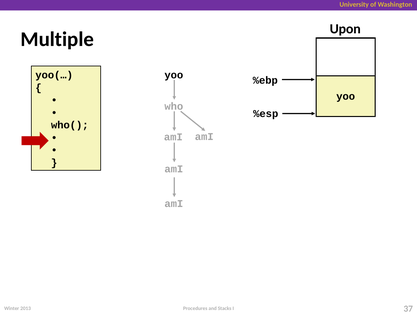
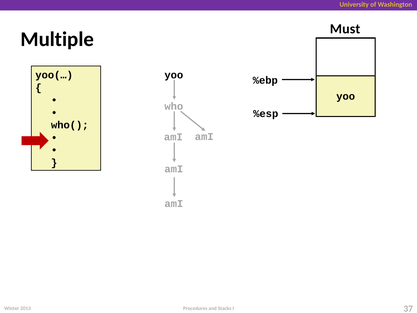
Upon: Upon -> Must
